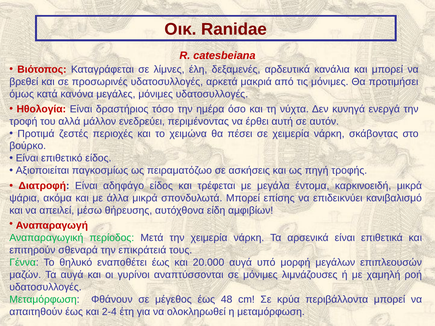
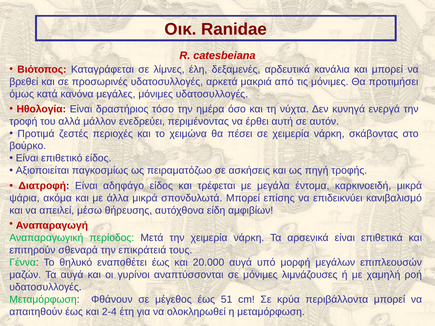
48: 48 -> 51
